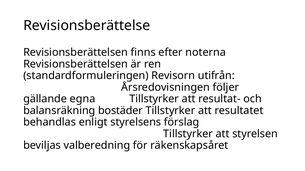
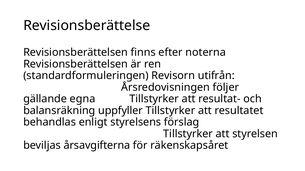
bostäder: bostäder -> uppfyller
valberedning: valberedning -> årsavgifterna
